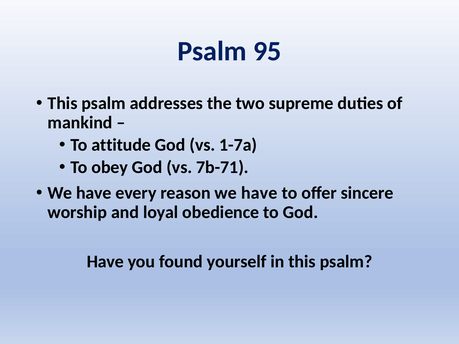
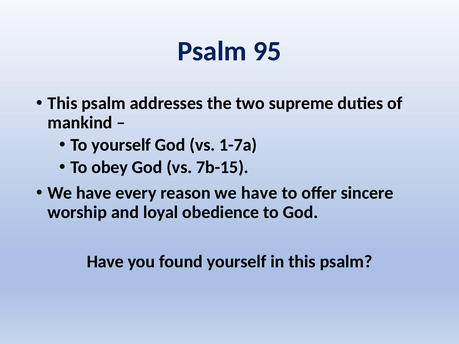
To attitude: attitude -> yourself
7b-71: 7b-71 -> 7b-15
